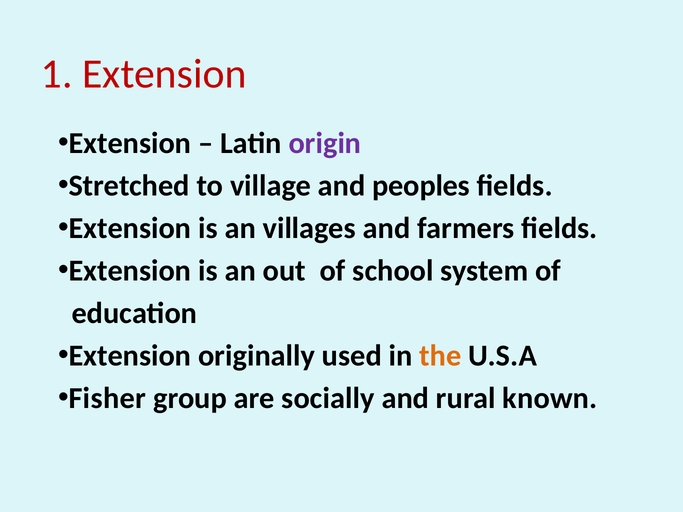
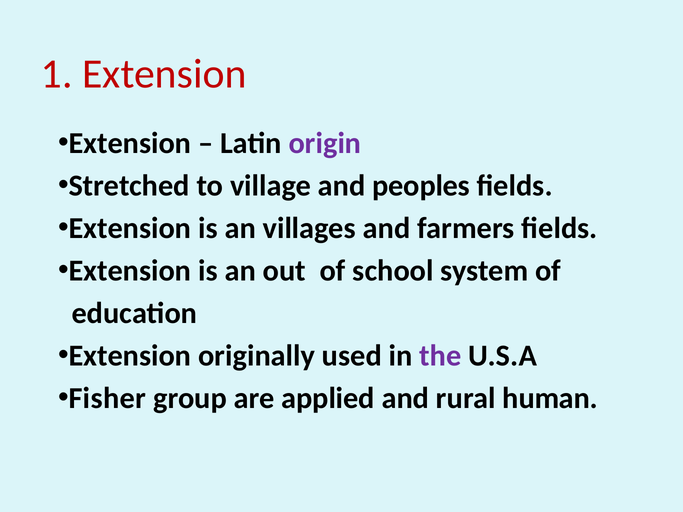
the colour: orange -> purple
socially: socially -> applied
known: known -> human
